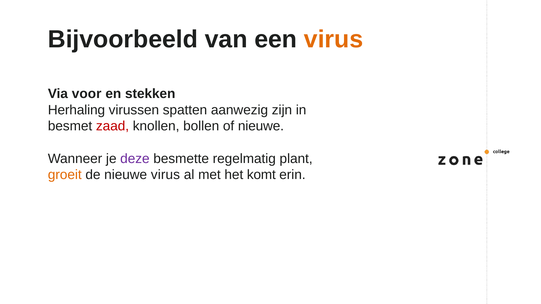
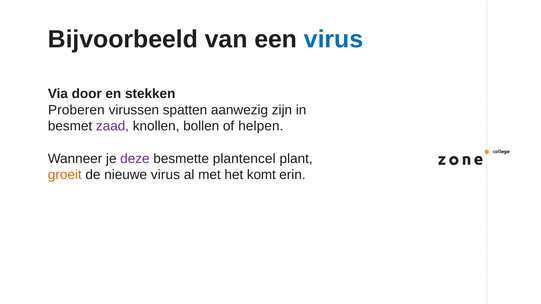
virus at (334, 40) colour: orange -> blue
voor: voor -> door
Herhaling: Herhaling -> Proberen
zaad colour: red -> purple
of nieuwe: nieuwe -> helpen
regelmatig: regelmatig -> plantencel
